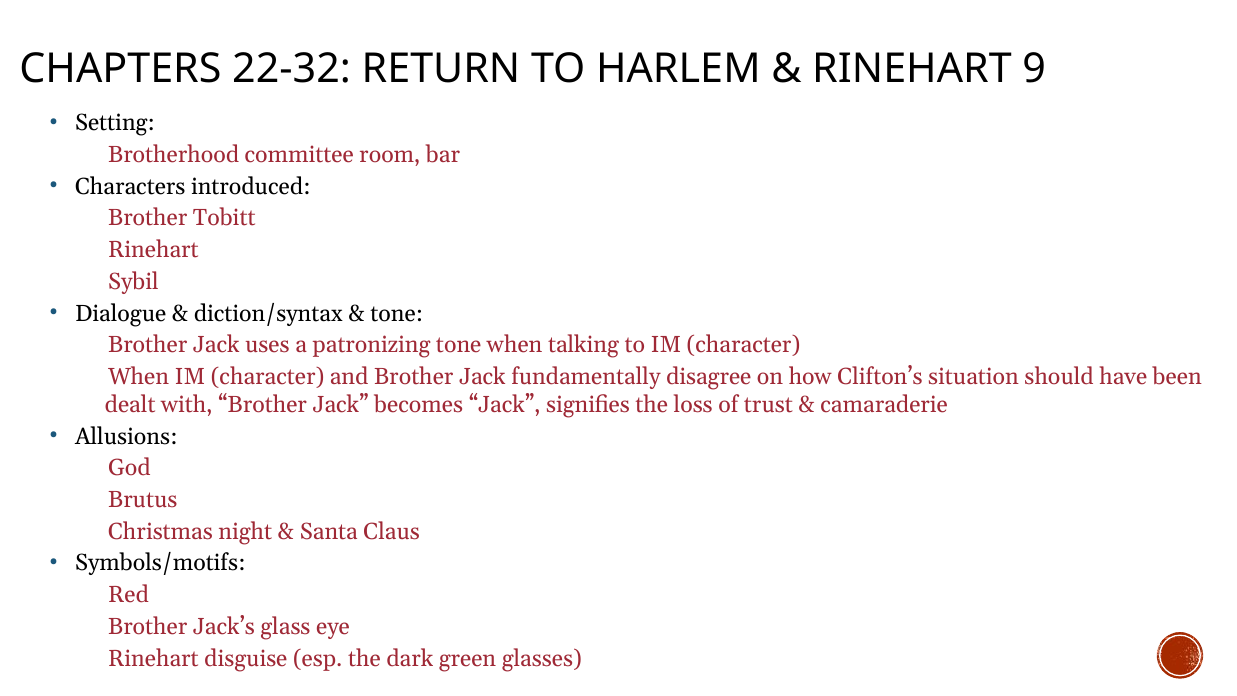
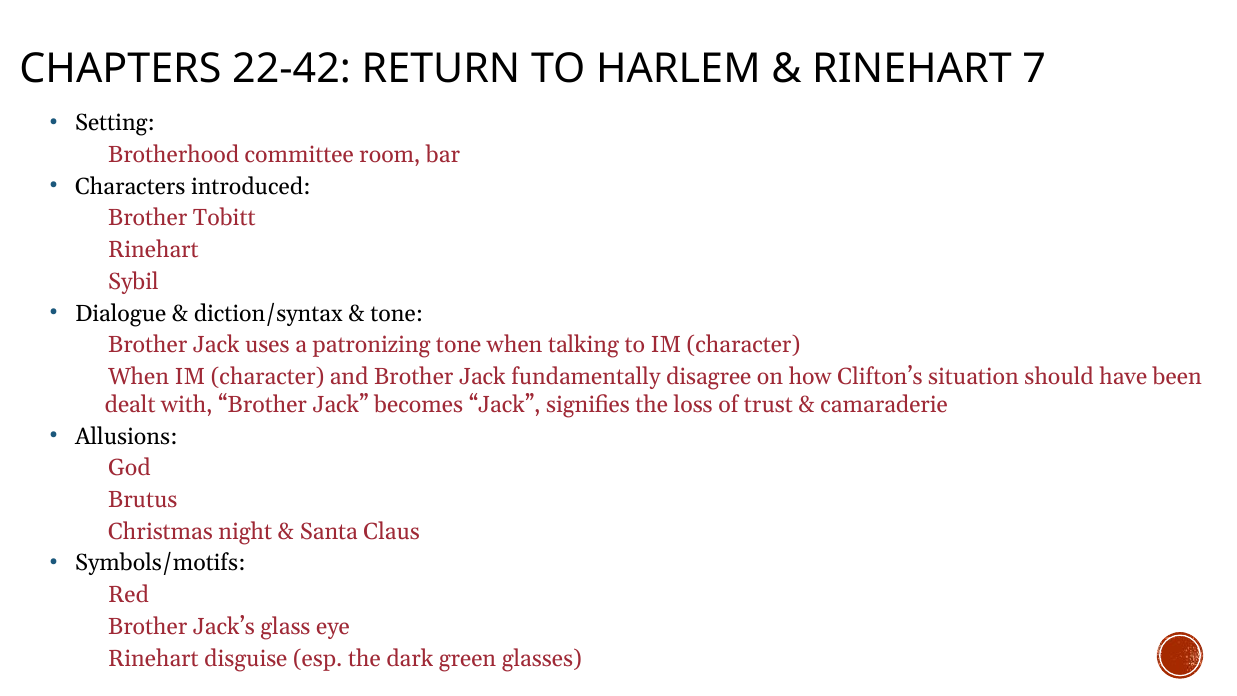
22-32: 22-32 -> 22-42
9: 9 -> 7
